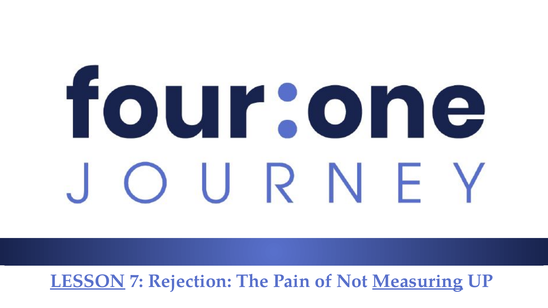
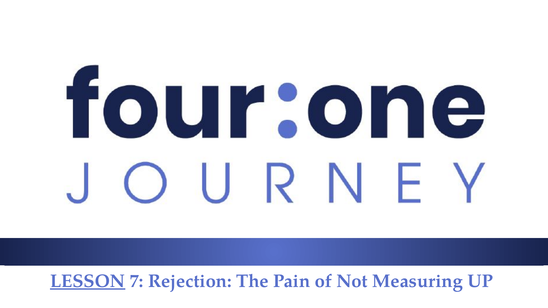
Measuring underline: present -> none
